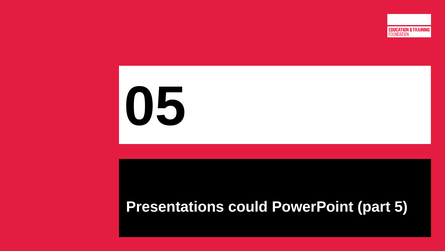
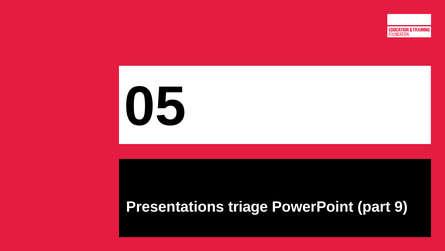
could: could -> triage
5: 5 -> 9
